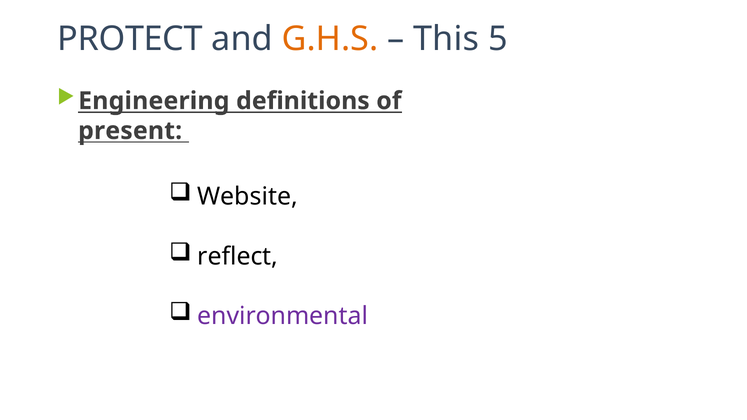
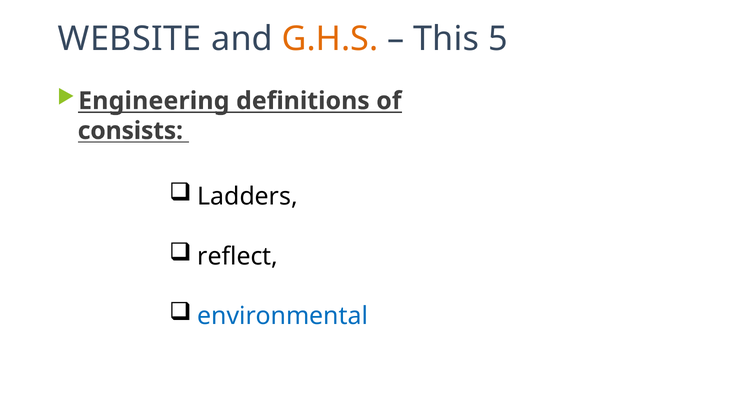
PROTECT: PROTECT -> WEBSITE
present: present -> consists
Website: Website -> Ladders
environmental colour: purple -> blue
